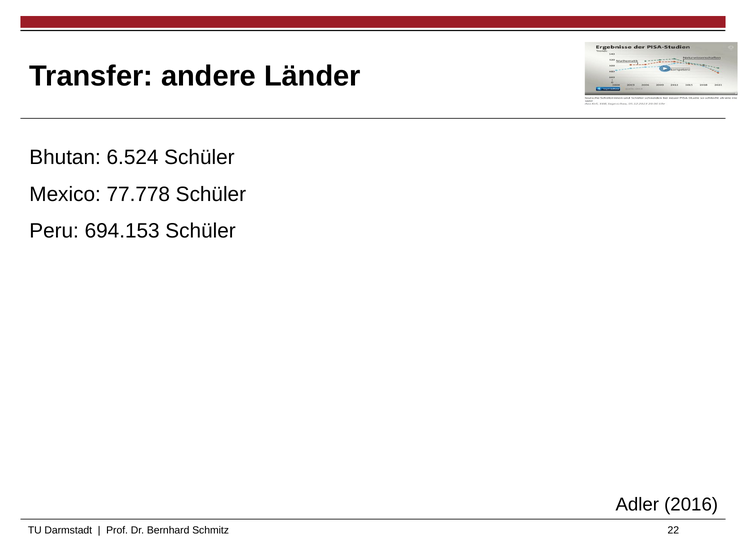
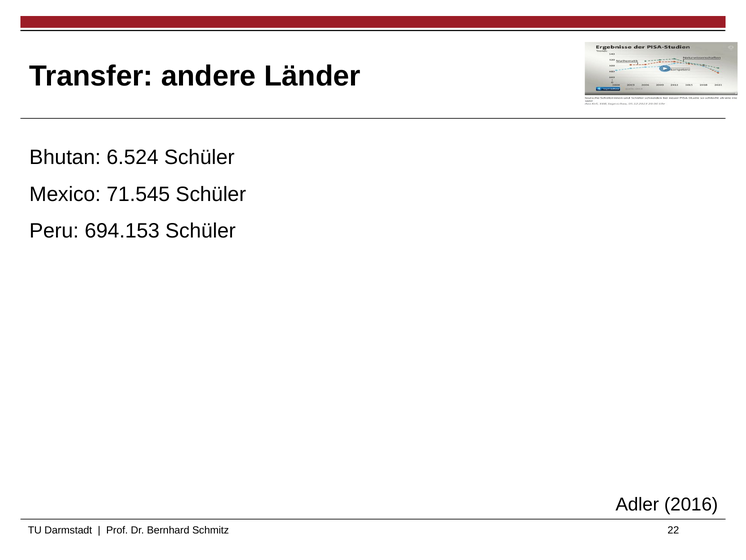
77.778: 77.778 -> 71.545
